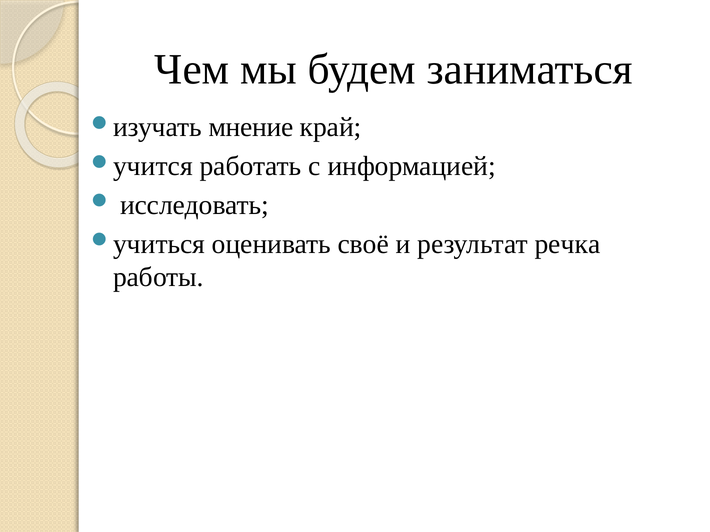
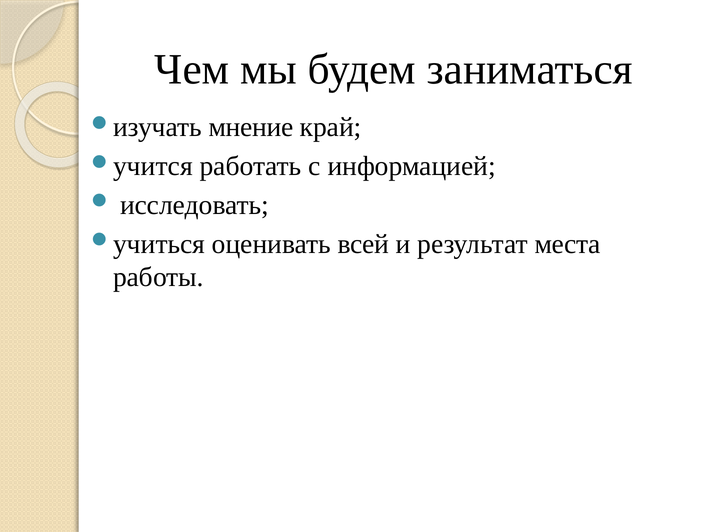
своё: своё -> всей
речка: речка -> места
